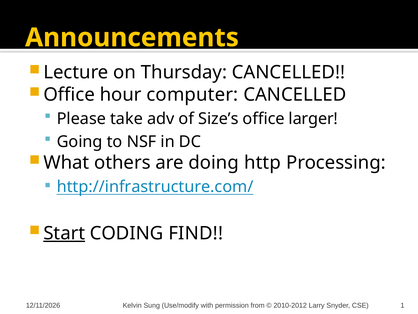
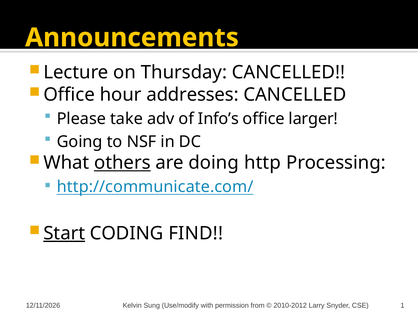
computer: computer -> addresses
Size’s: Size’s -> Info’s
others underline: none -> present
http://infrastructure.com/: http://infrastructure.com/ -> http://communicate.com/
